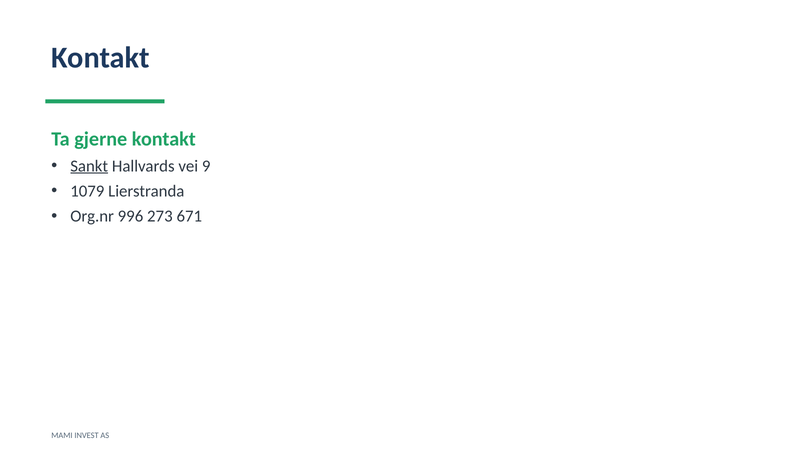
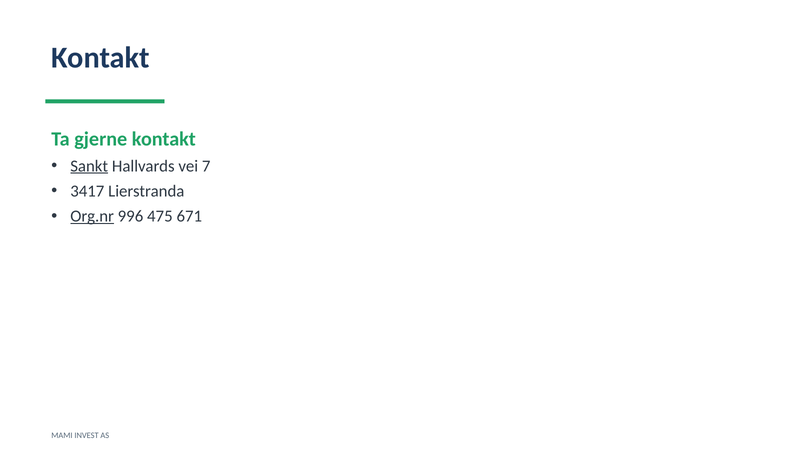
9: 9 -> 7
1079: 1079 -> 3417
Org.nr underline: none -> present
273: 273 -> 475
